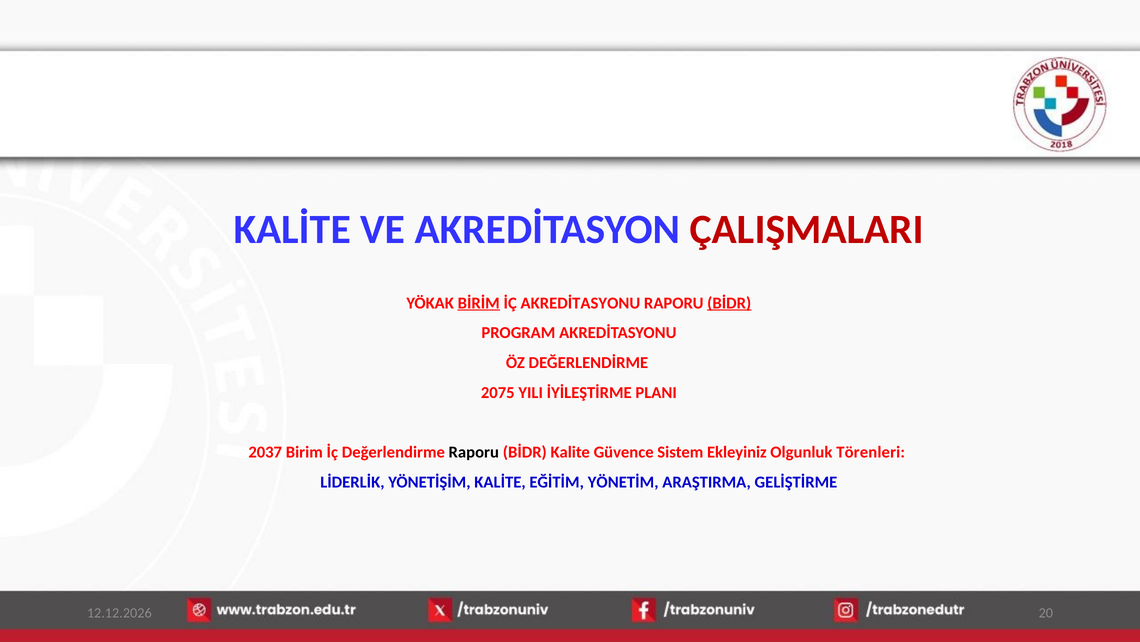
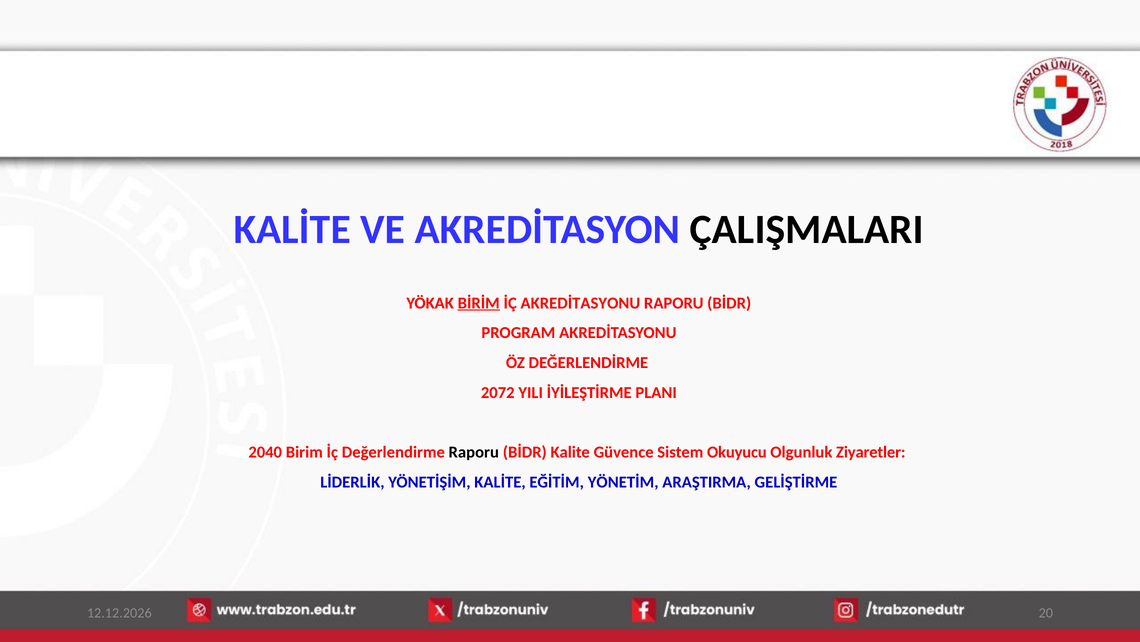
ÇALIŞMALARI colour: red -> black
BİDR at (729, 303) underline: present -> none
2075: 2075 -> 2072
2037: 2037 -> 2040
Ekleyiniz: Ekleyiniz -> Okuyucu
Törenleri: Törenleri -> Ziyaretler
